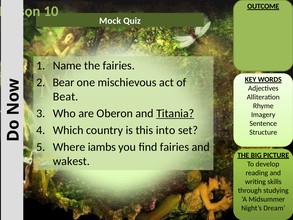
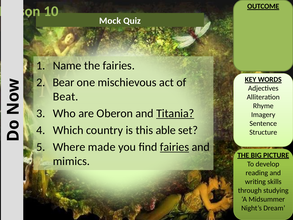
into: into -> able
iambs: iambs -> made
fairies at (174, 147) underline: none -> present
wakest: wakest -> mimics
